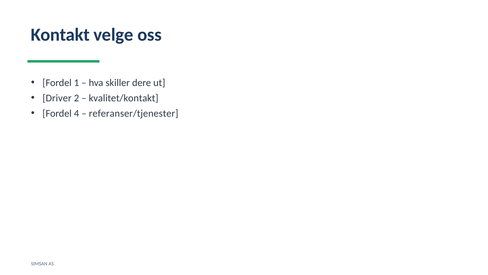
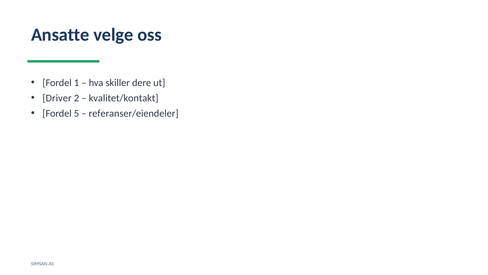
Kontakt: Kontakt -> Ansatte
4: 4 -> 5
referanser/tjenester: referanser/tjenester -> referanser/eiendeler
